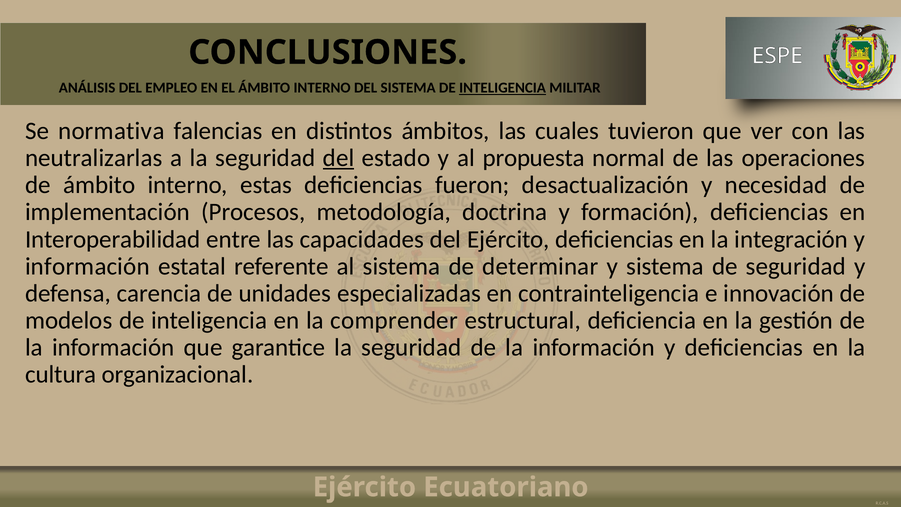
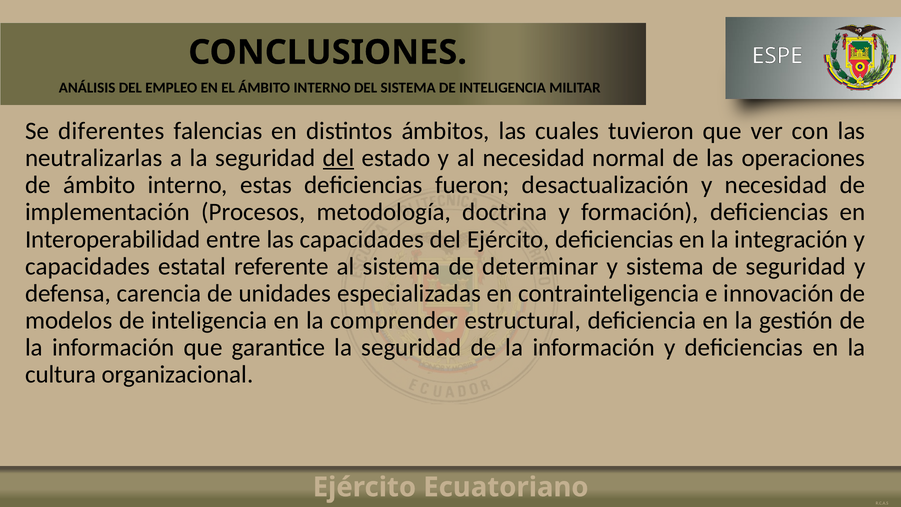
INTELIGENCIA at (503, 88) underline: present -> none
normativa: normativa -> diferentes
al propuesta: propuesta -> necesidad
información at (87, 266): información -> capacidades
